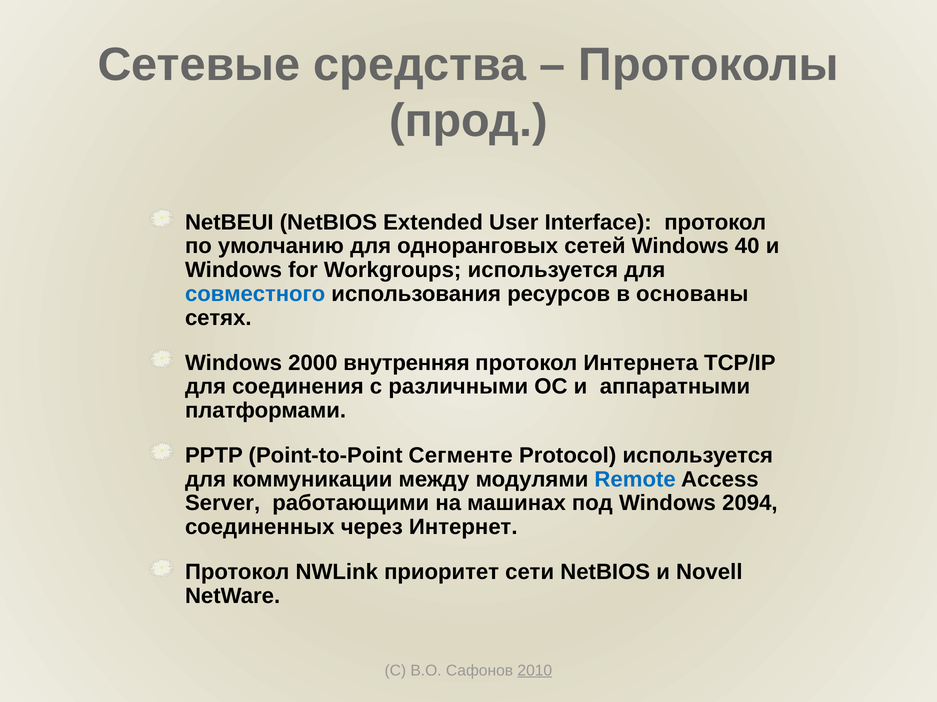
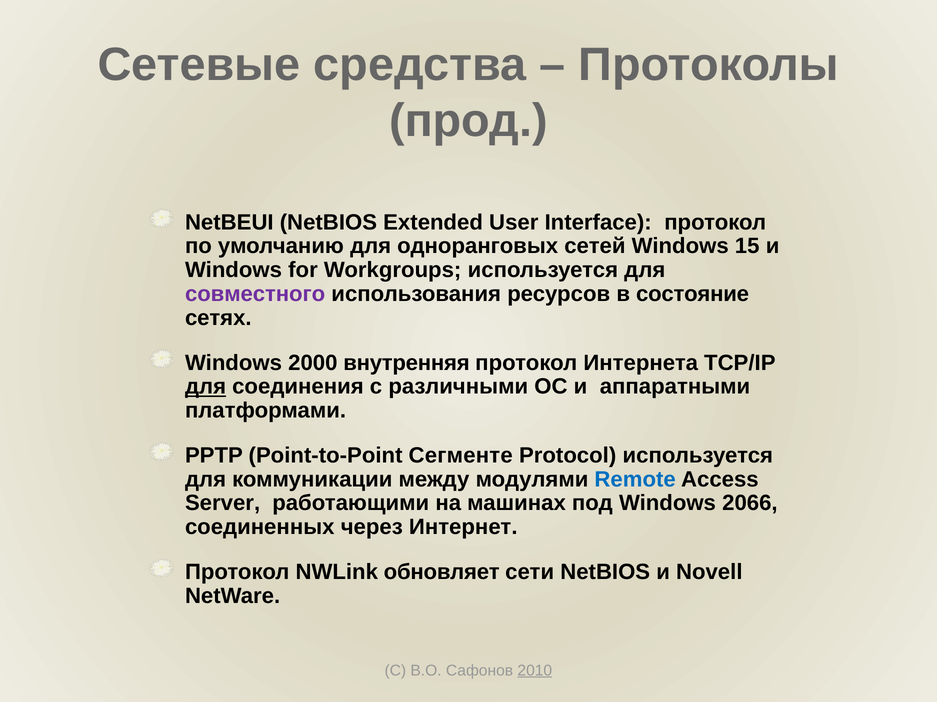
40: 40 -> 15
совместного colour: blue -> purple
основаны: основаны -> состояние
для at (206, 387) underline: none -> present
2094: 2094 -> 2066
приоритет: приоритет -> обновляет
